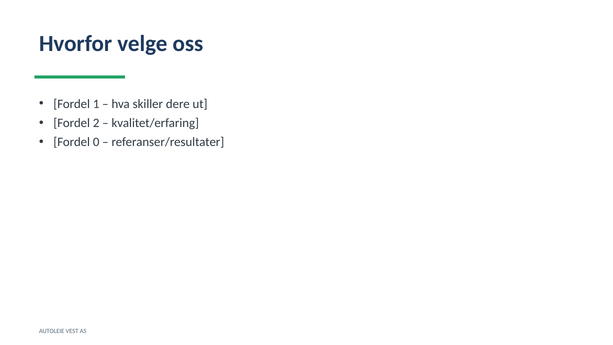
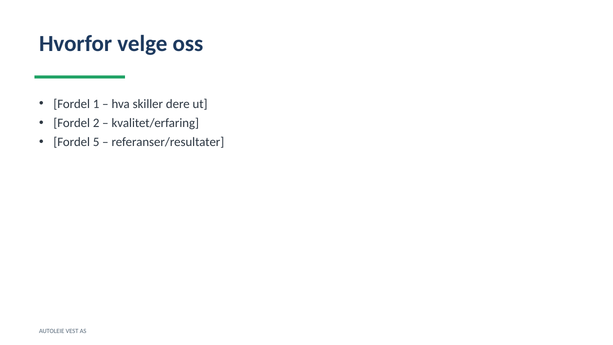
0: 0 -> 5
